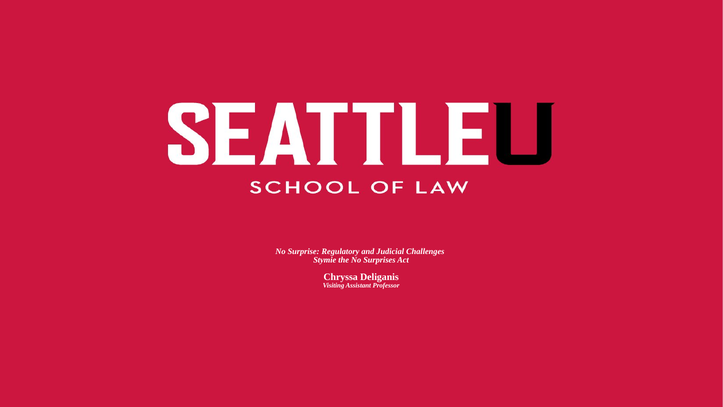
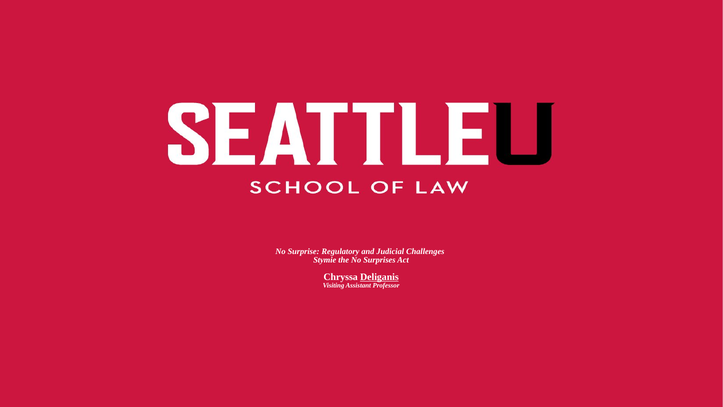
Deliganis underline: none -> present
